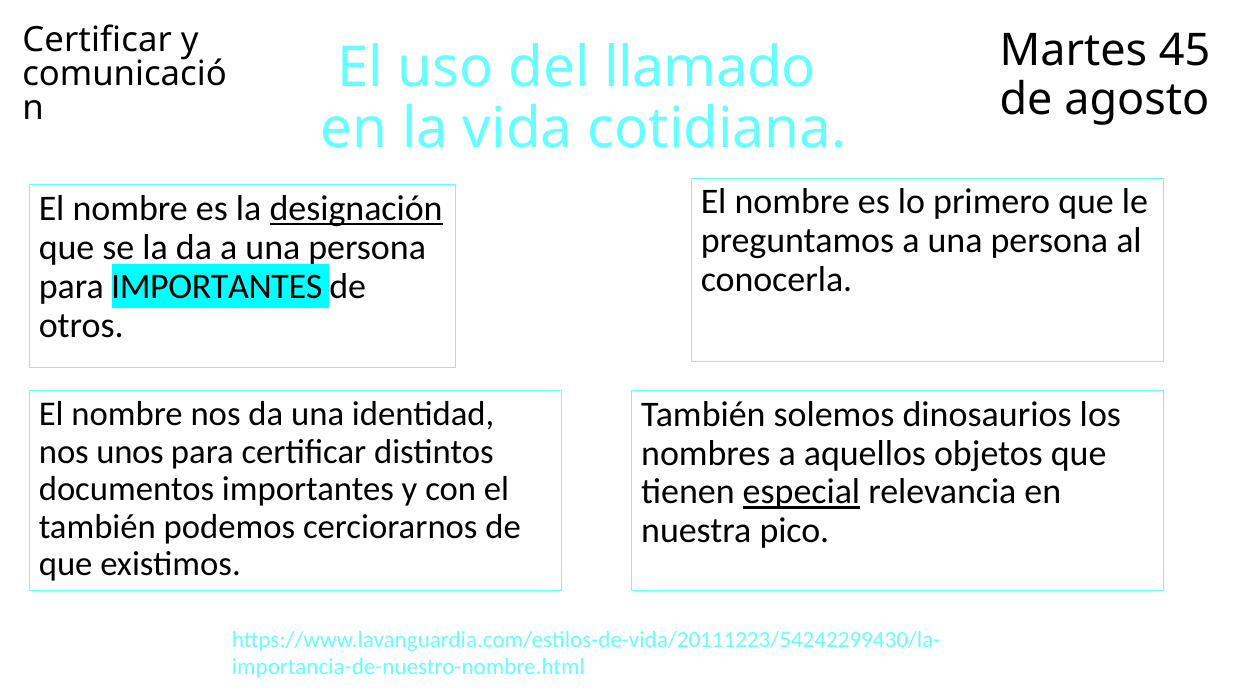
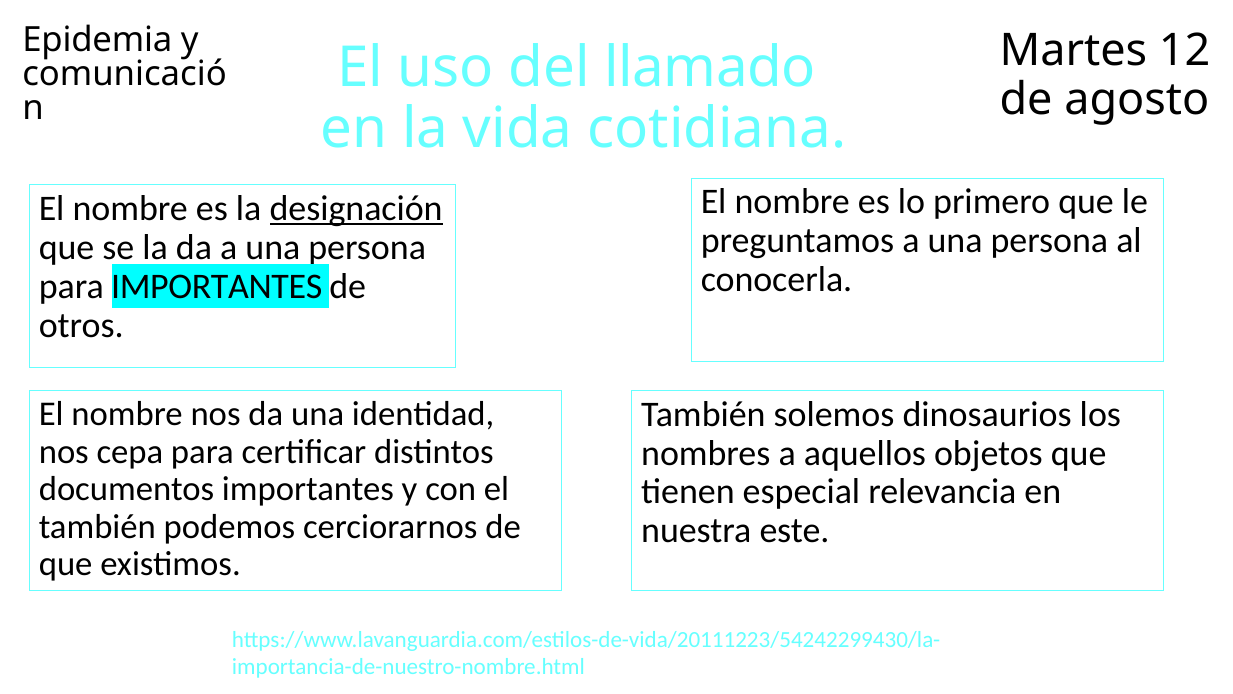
Certificar at (97, 40): Certificar -> Epidemia
45: 45 -> 12
unos: unos -> cepa
especial underline: present -> none
pico: pico -> este
